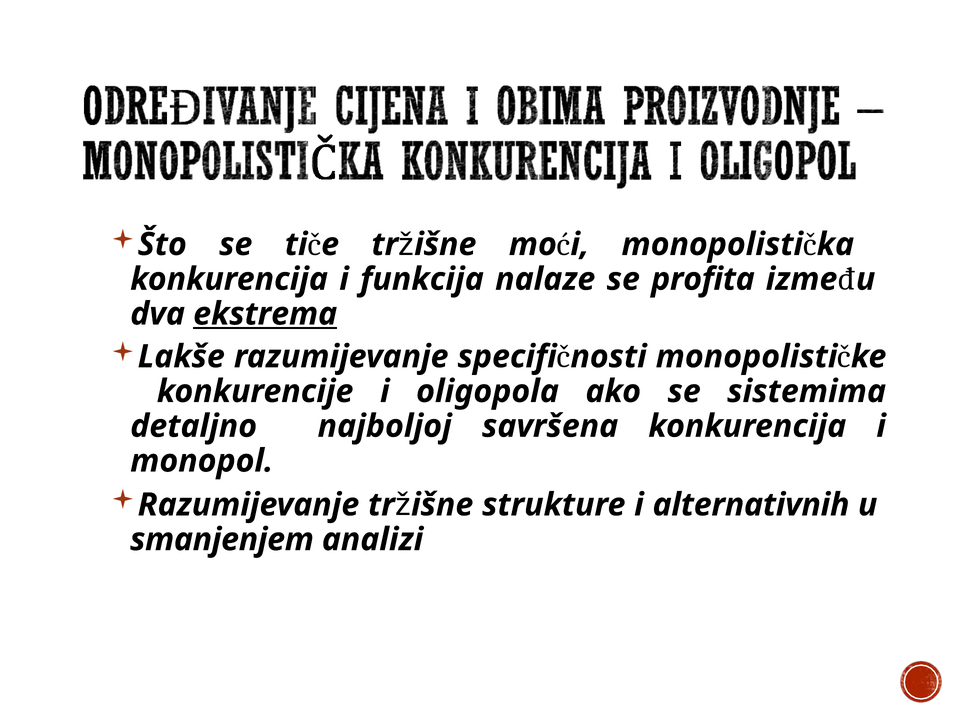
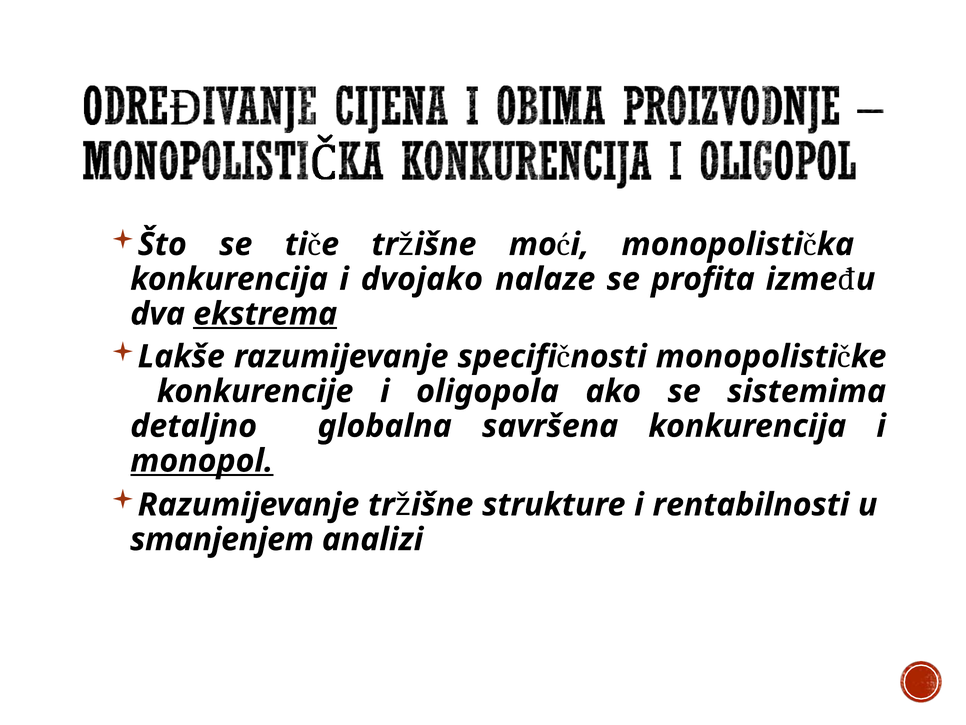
funkcija: funkcija -> dvojako
najboljoj: najboljoj -> globalna
monopol underline: none -> present
alternativnih: alternativnih -> rentabilnosti
